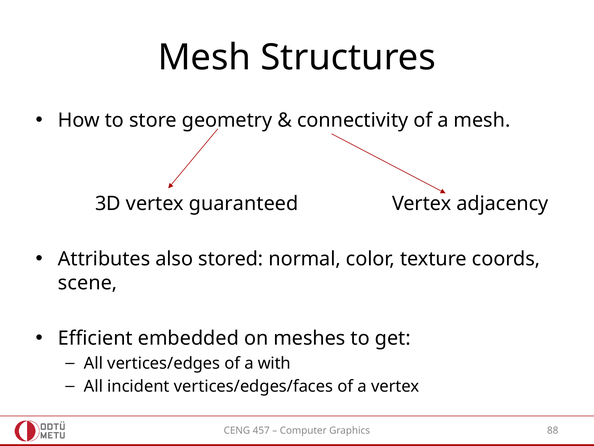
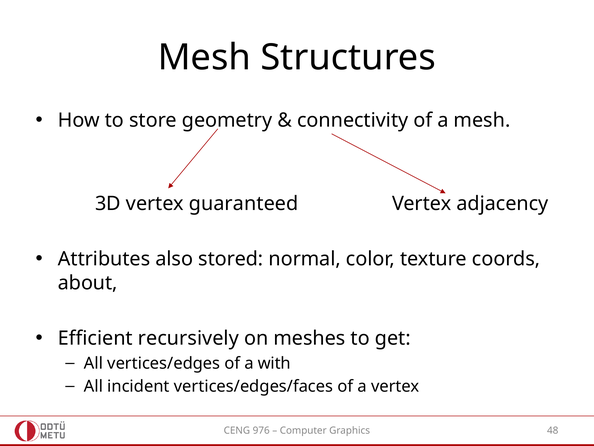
scene: scene -> about
embedded: embedded -> recursively
457: 457 -> 976
88: 88 -> 48
